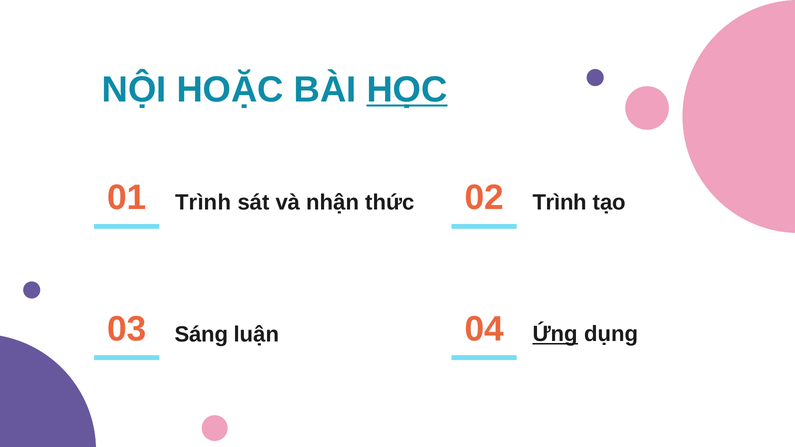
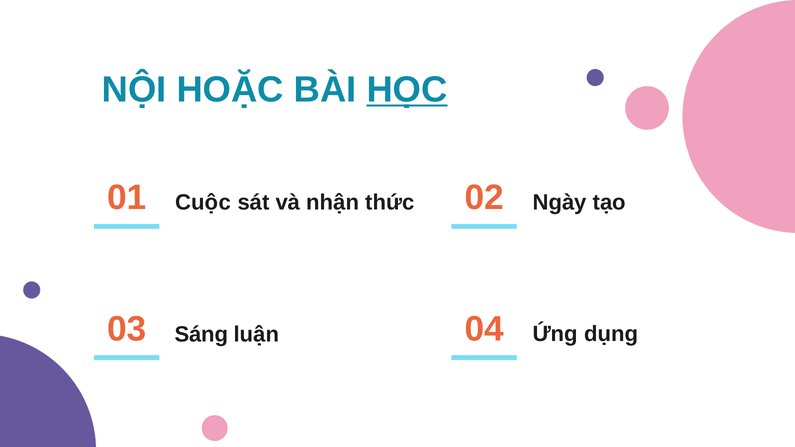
Trình at (203, 202): Trình -> Cuộc
thức Trình: Trình -> Ngày
Ứng underline: present -> none
